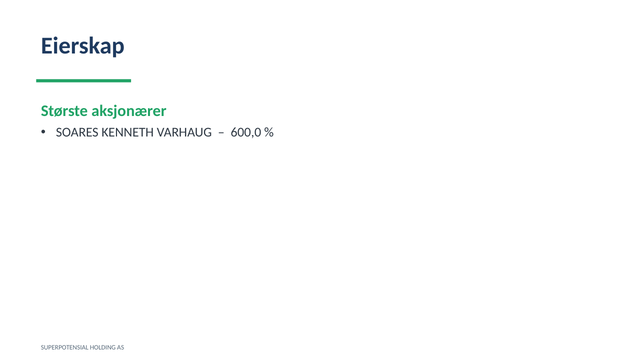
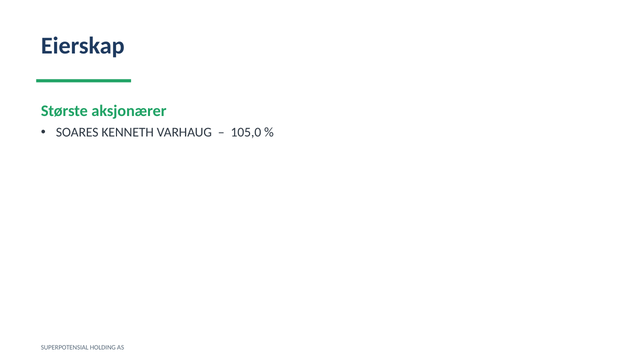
600,0: 600,0 -> 105,0
